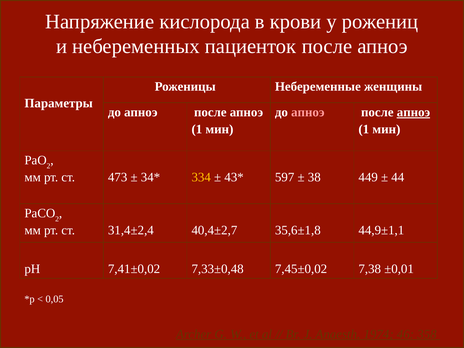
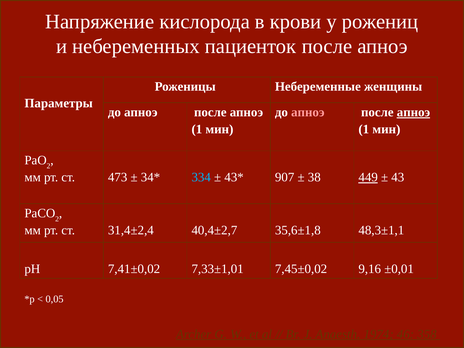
334 colour: yellow -> light blue
597: 597 -> 907
449 underline: none -> present
44: 44 -> 43
44,9±1,1: 44,9±1,1 -> 48,3±1,1
7,33±0,48: 7,33±0,48 -> 7,33±1,01
7,38: 7,38 -> 9,16
